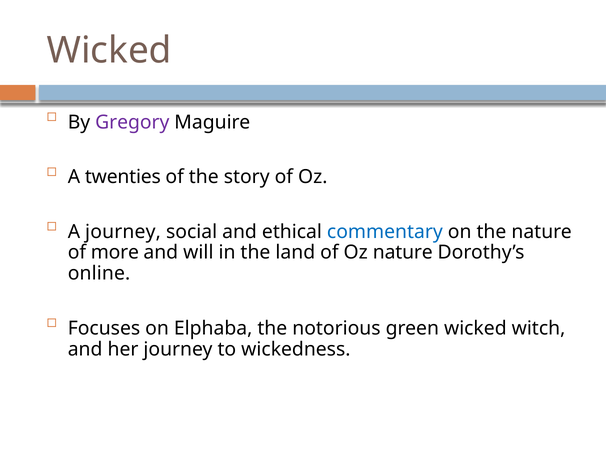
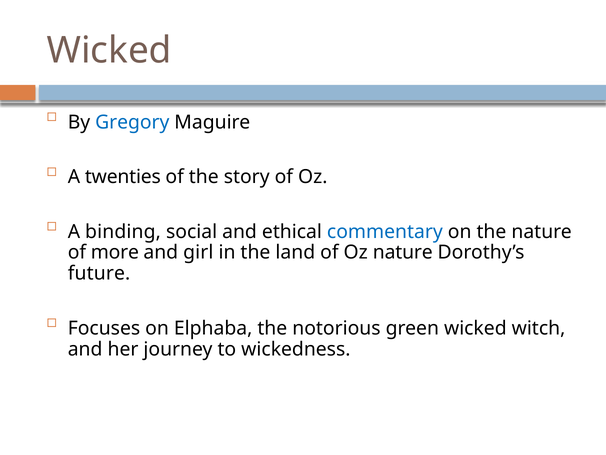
Gregory colour: purple -> blue
A journey: journey -> binding
will: will -> girl
online: online -> future
